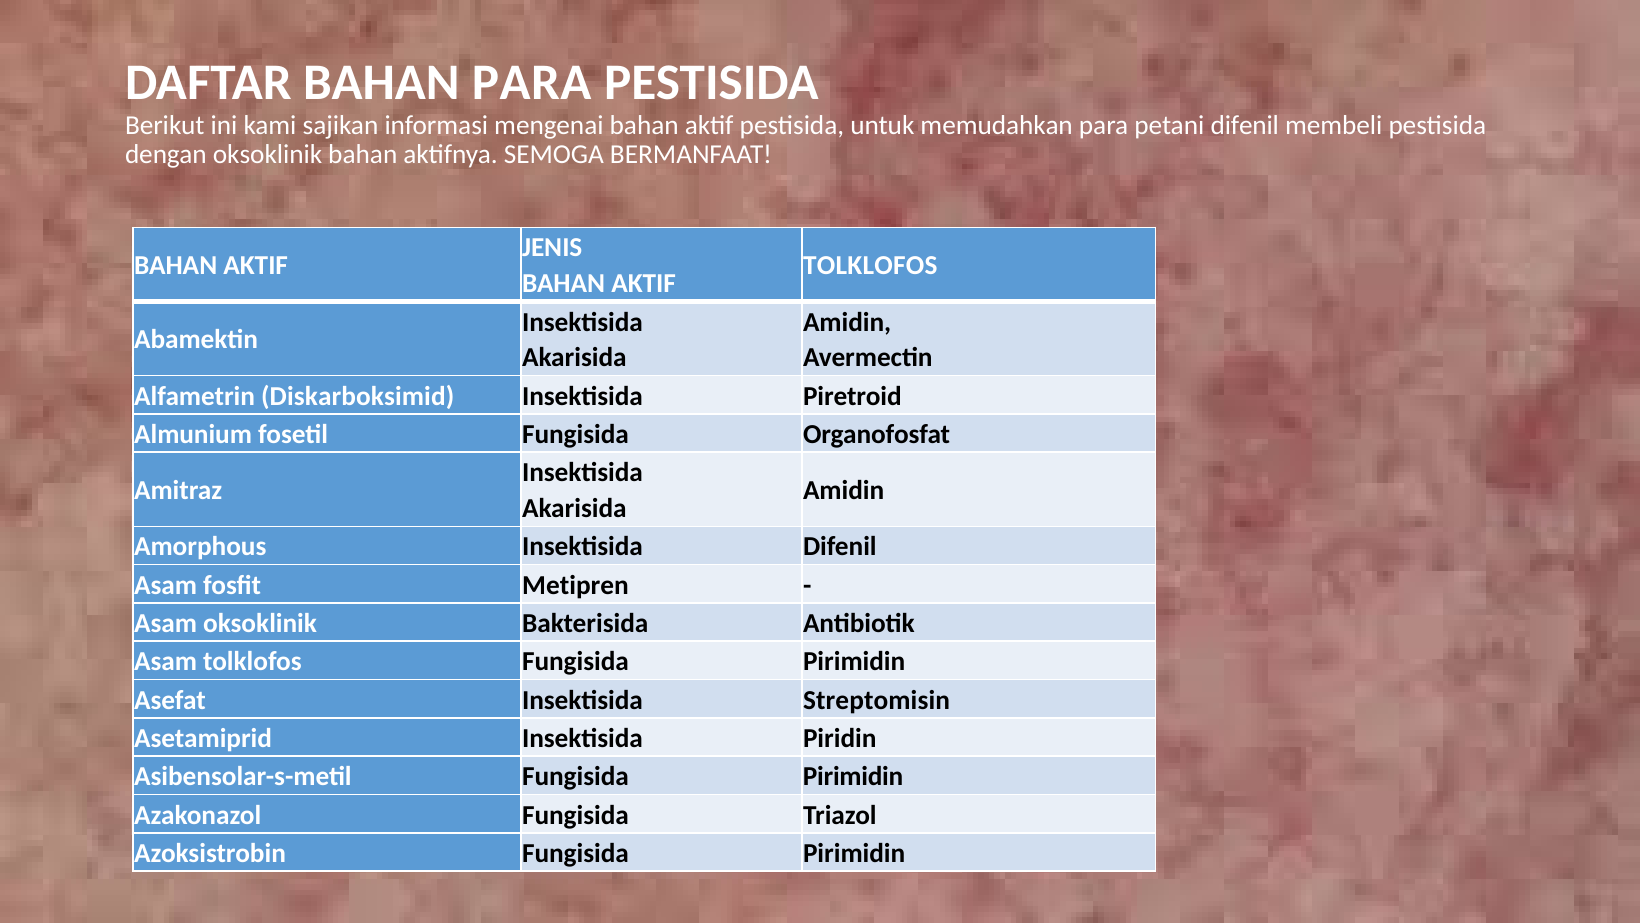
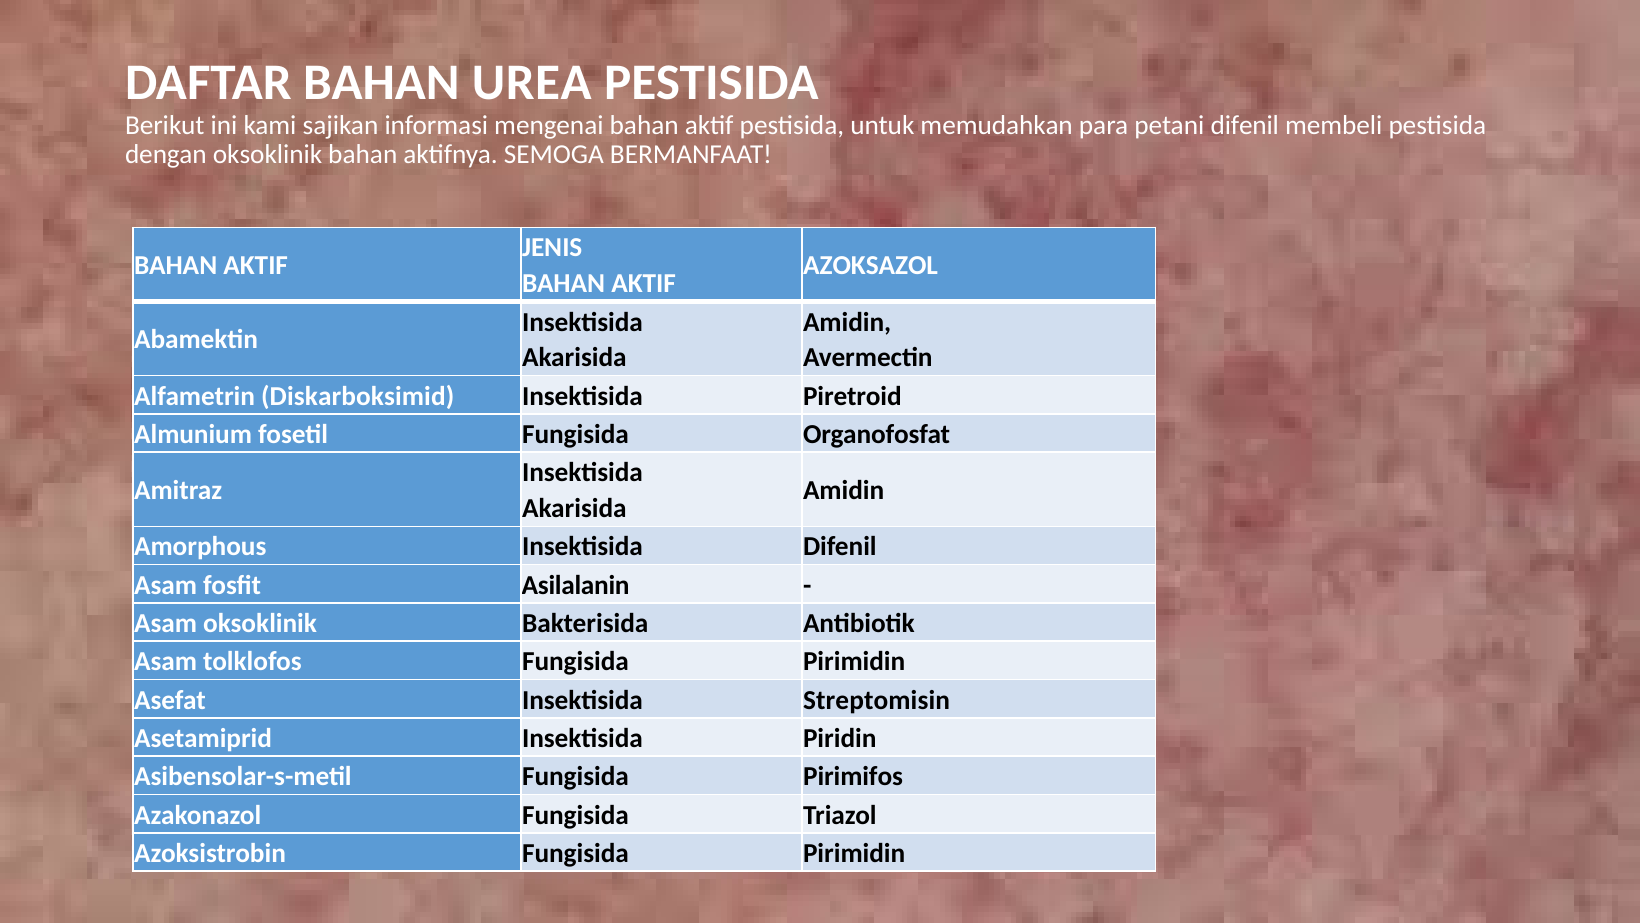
BAHAN PARA: PARA -> UREA
TOLKLOFOS at (870, 266): TOLKLOFOS -> AZOKSAZOL
Metipren: Metipren -> Asilalanin
Asibensolar-s-metil Fungisida Pirimidin: Pirimidin -> Pirimifos
